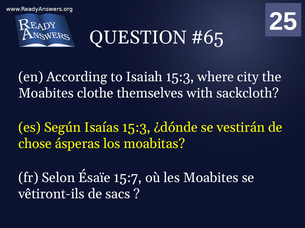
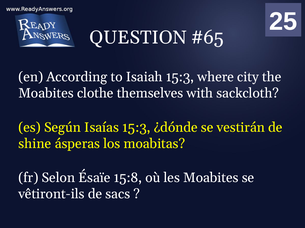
chose: chose -> shine
15:7: 15:7 -> 15:8
